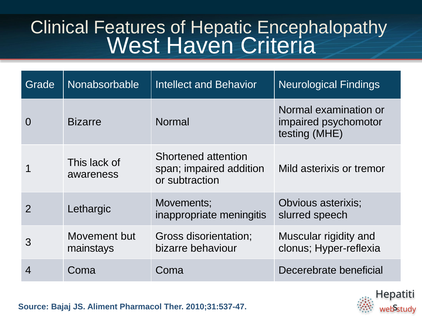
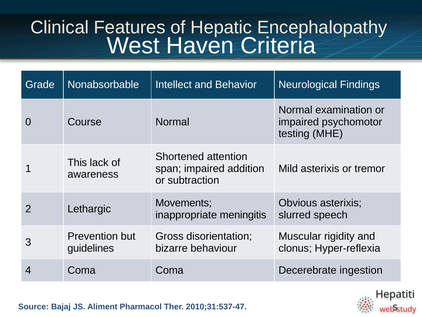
0 Bizarre: Bizarre -> Course
Movement: Movement -> Prevention
mainstays: mainstays -> guidelines
beneficial: beneficial -> ingestion
